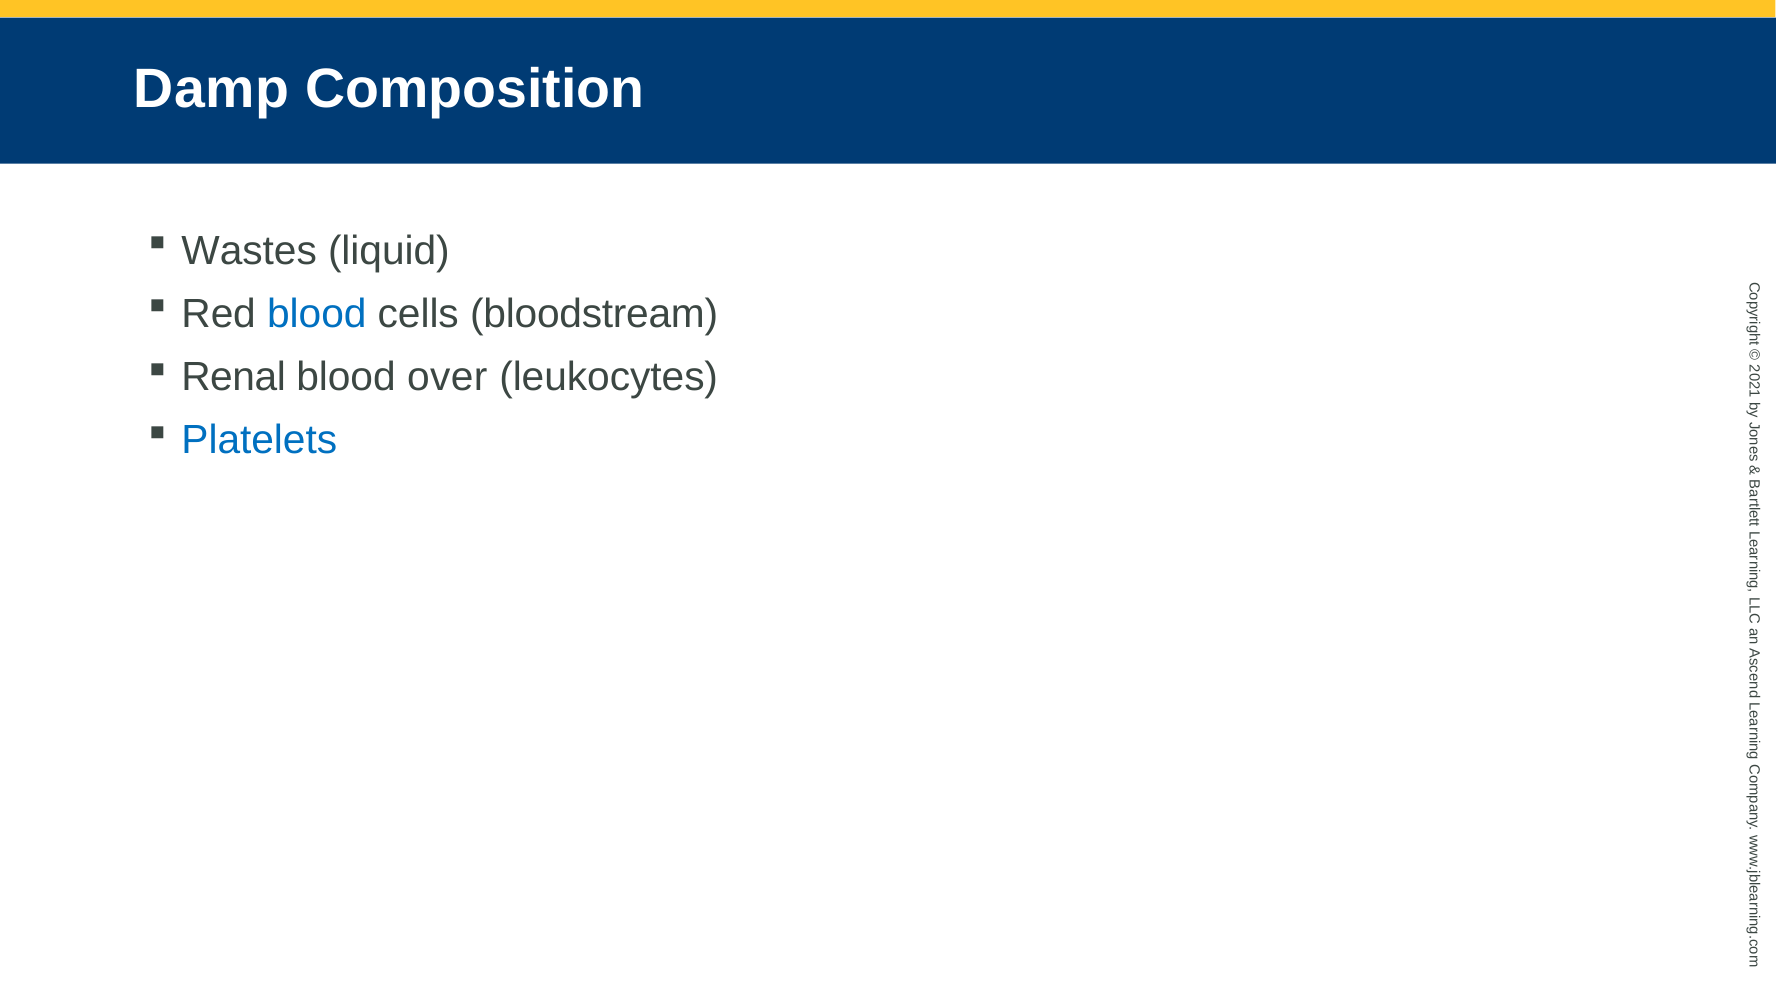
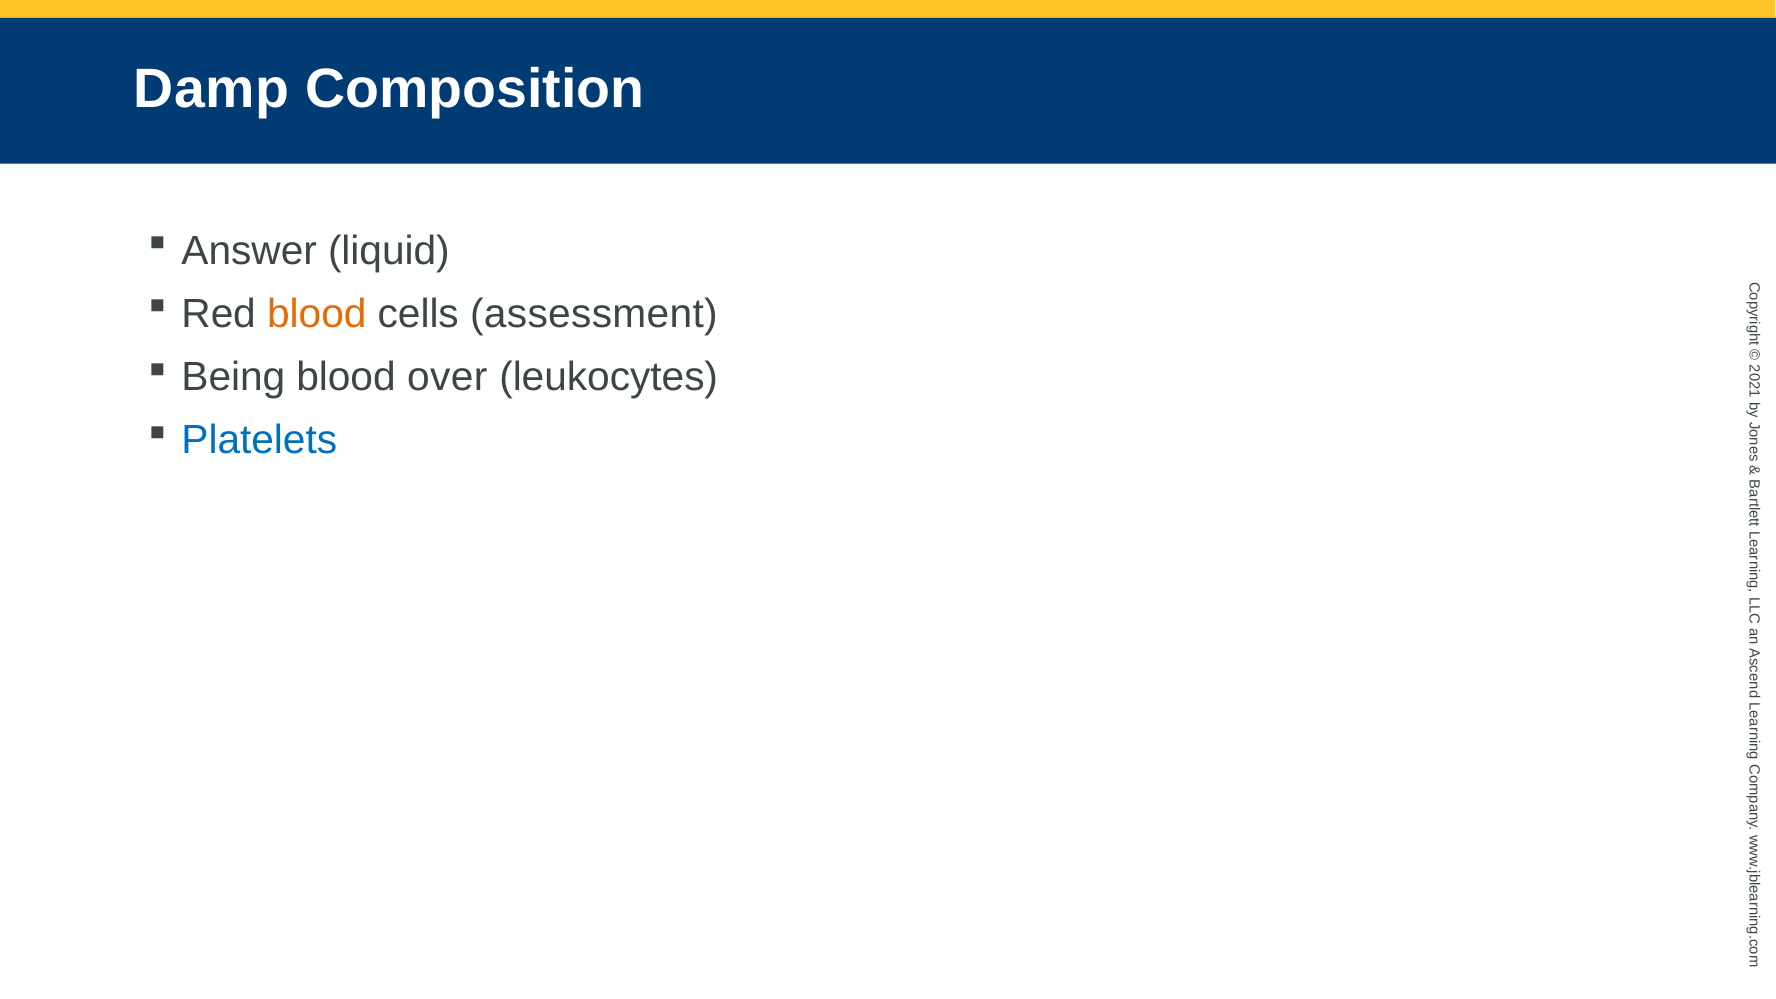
Wastes: Wastes -> Answer
blood at (317, 314) colour: blue -> orange
bloodstream: bloodstream -> assessment
Renal: Renal -> Being
